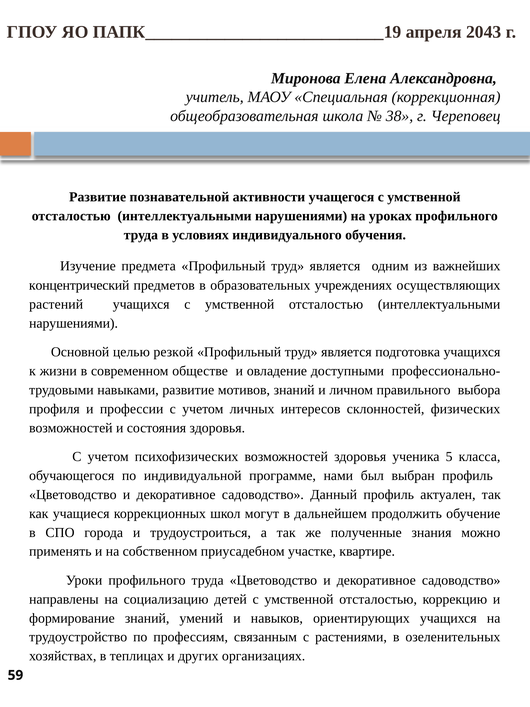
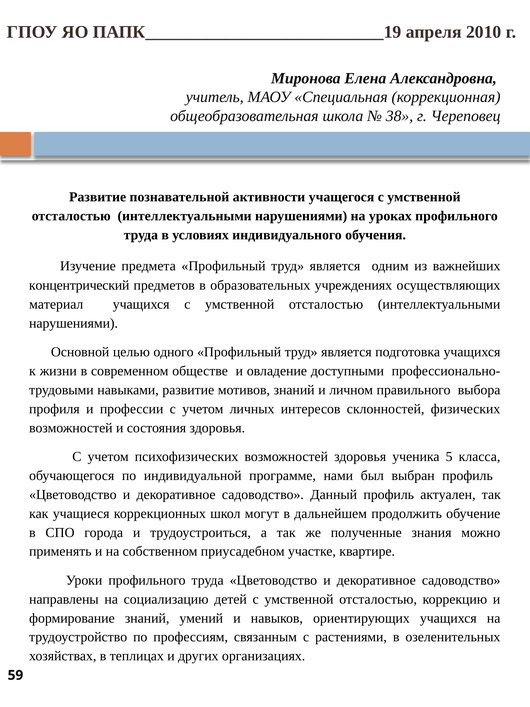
2043: 2043 -> 2010
растений: растений -> материал
резкой: резкой -> одного
